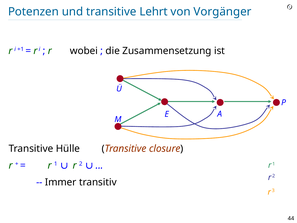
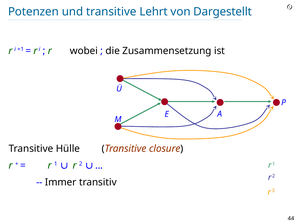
Vorgänger: Vorgänger -> Dargestellt
